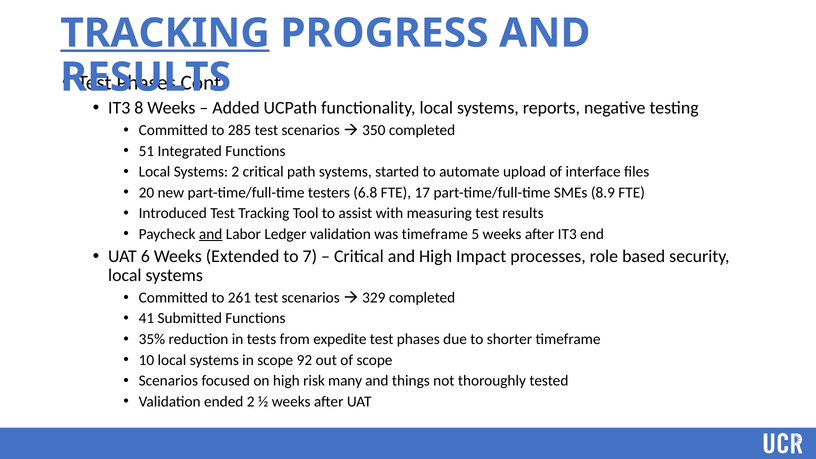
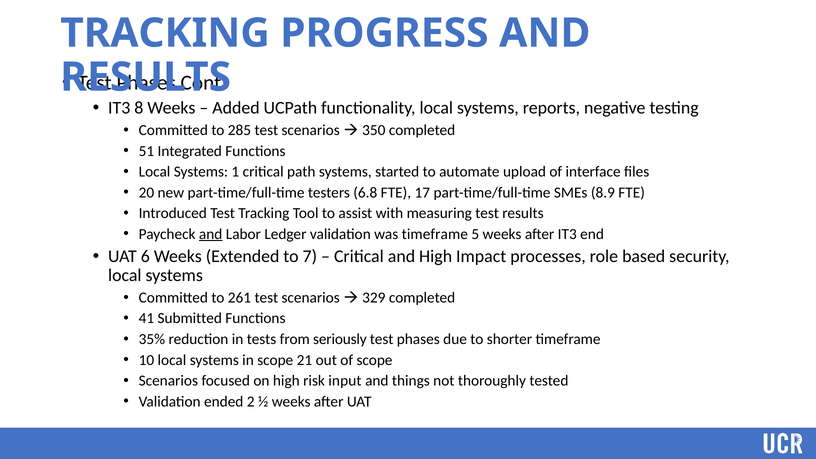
TRACKING at (165, 33) underline: present -> none
Systems 2: 2 -> 1
expedite: expedite -> seriously
92: 92 -> 21
many: many -> input
